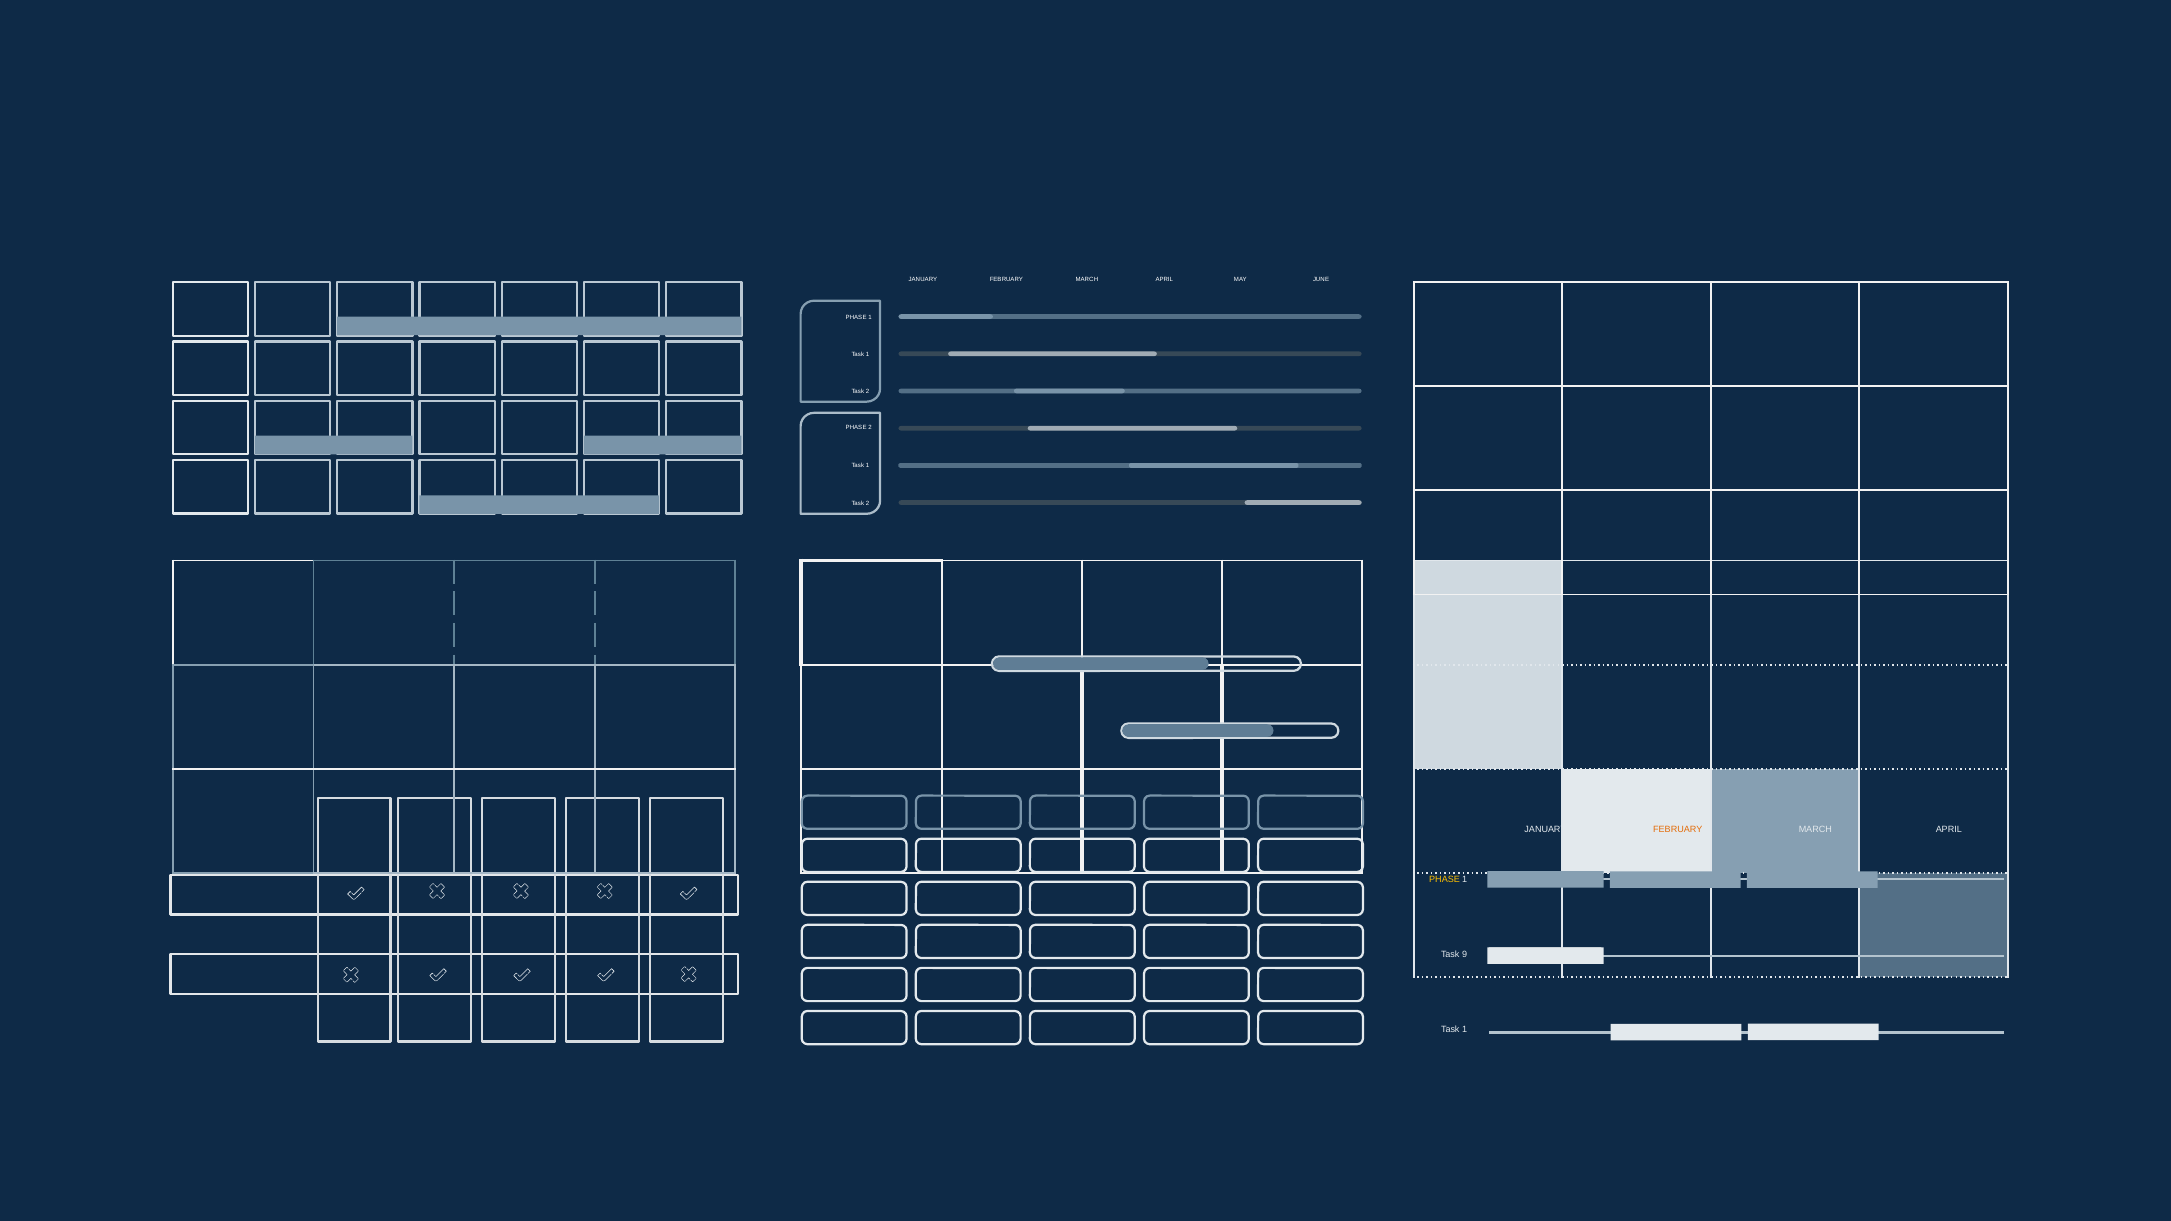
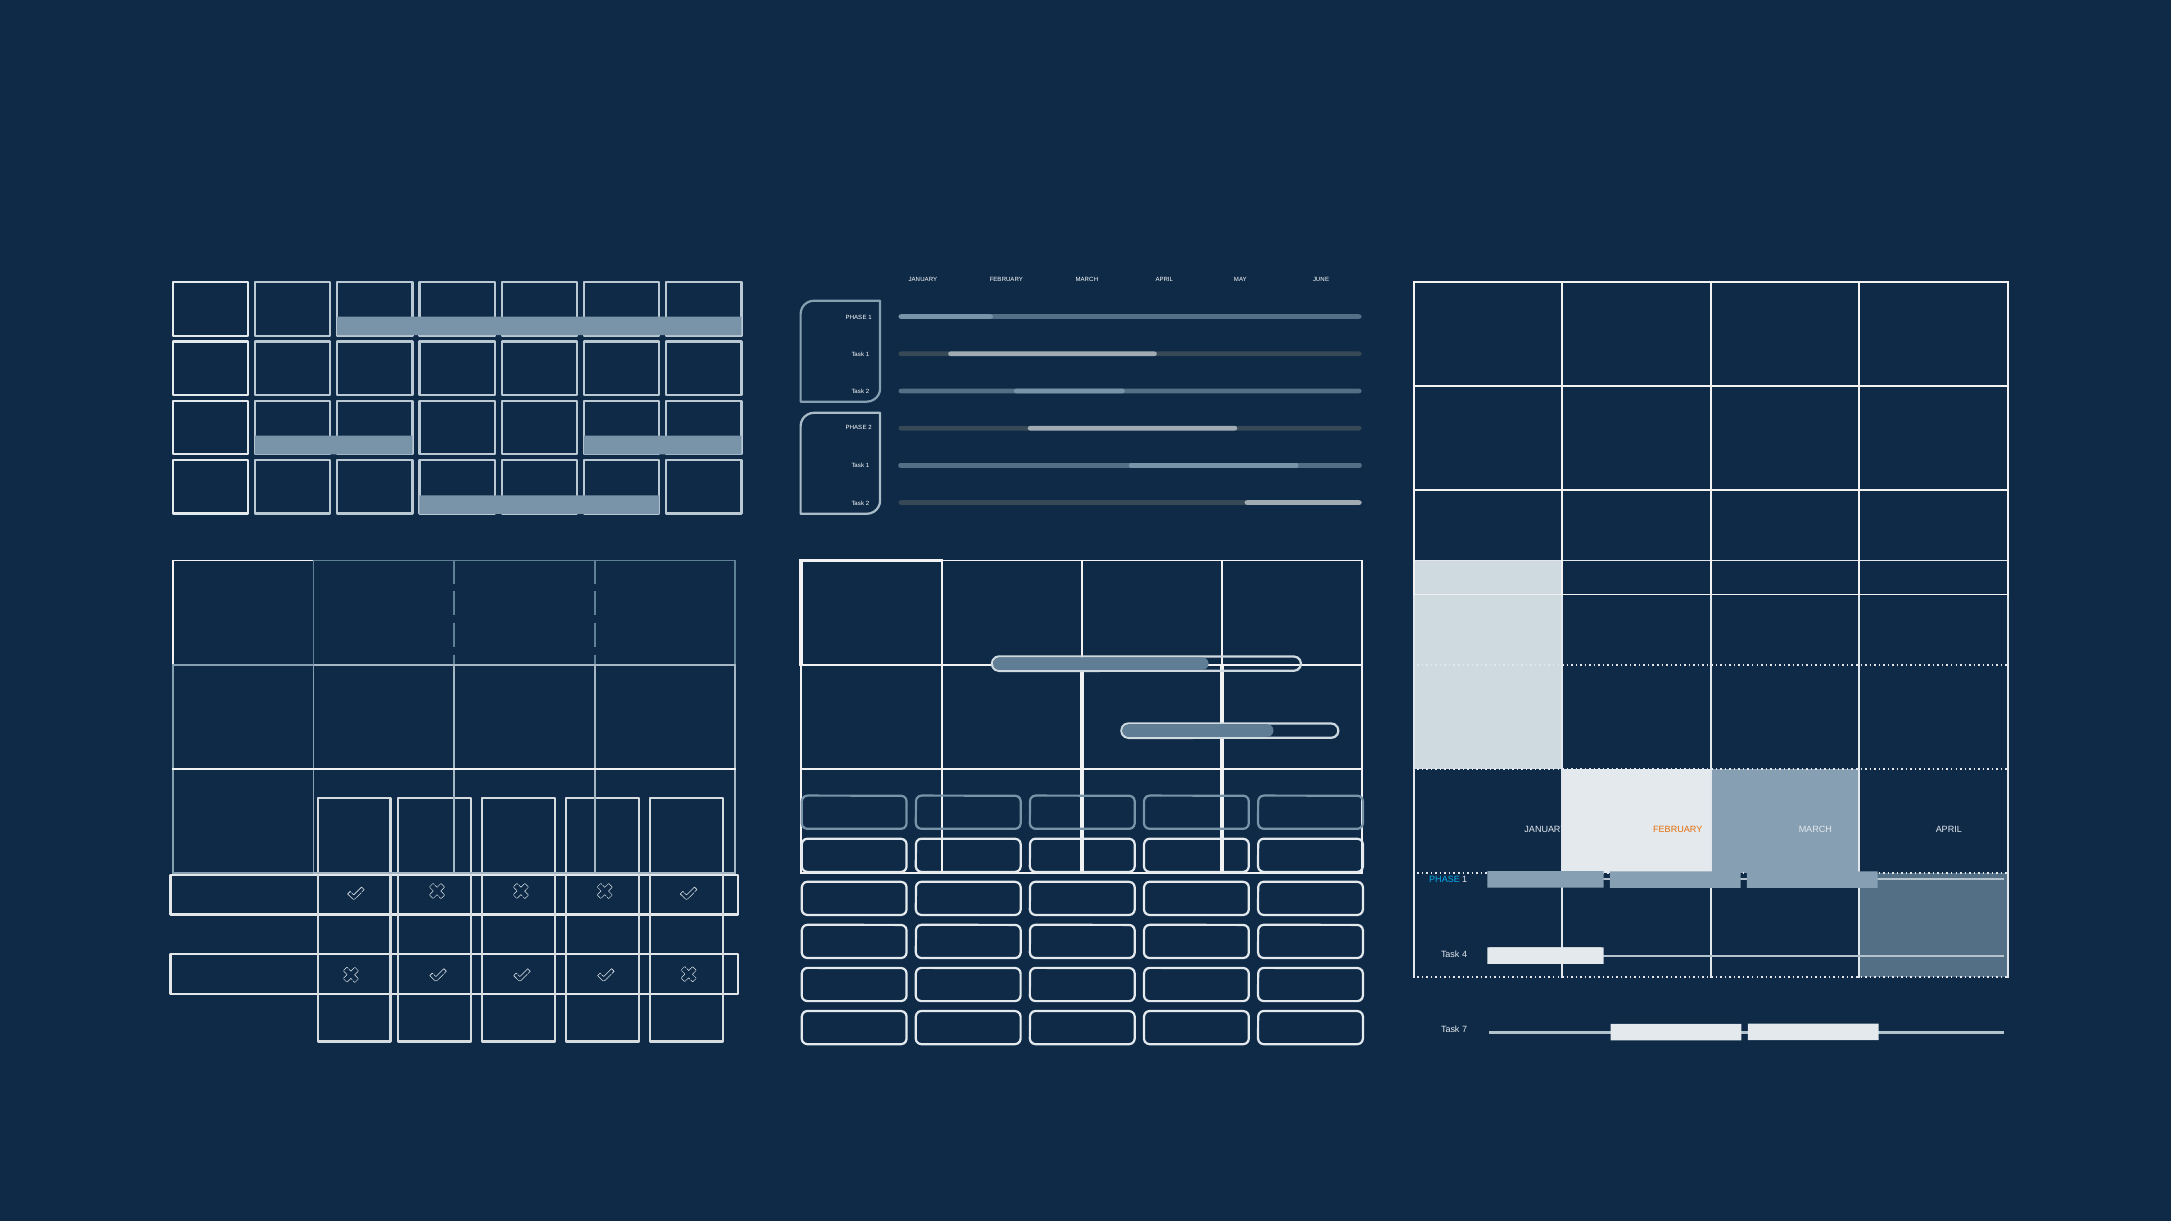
PHASE at (1445, 880) colour: yellow -> light blue
9: 9 -> 4
1 at (1465, 1030): 1 -> 7
